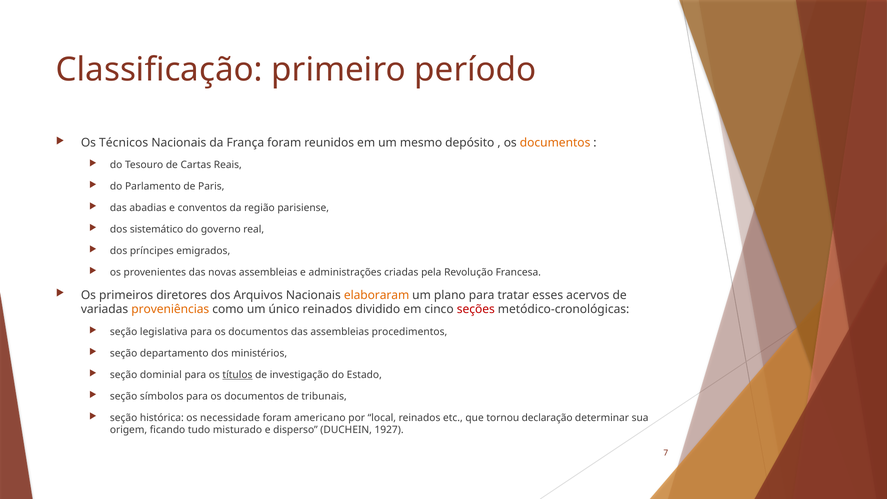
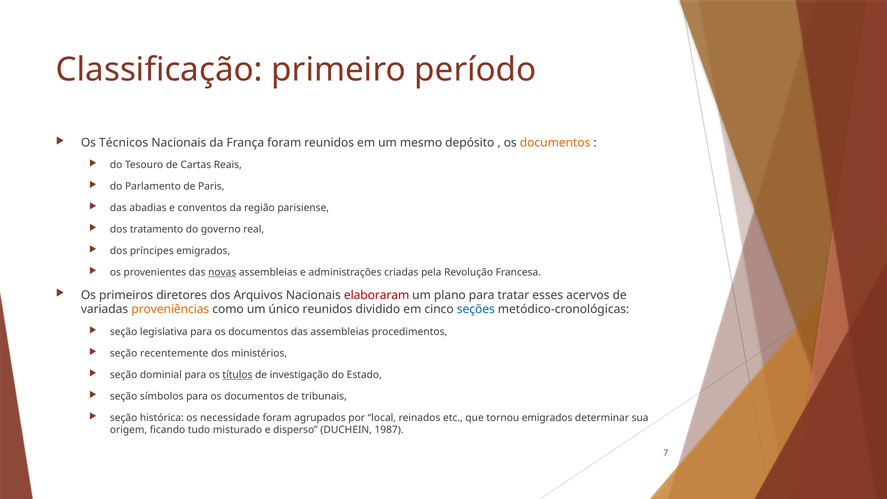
sistemático: sistemático -> tratamento
novas underline: none -> present
elaboraram colour: orange -> red
único reinados: reinados -> reunidos
seções colour: red -> blue
departamento: departamento -> recentemente
americano: americano -> agrupados
tornou declaração: declaração -> emigrados
1927: 1927 -> 1987
